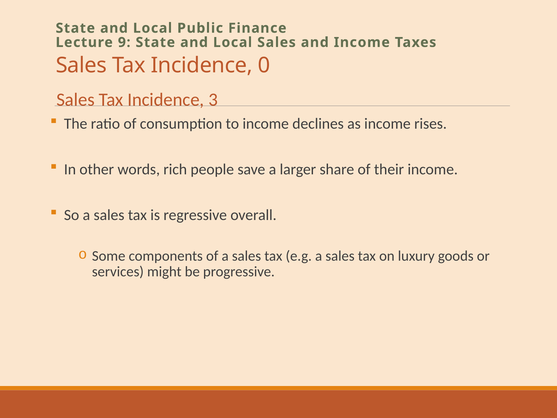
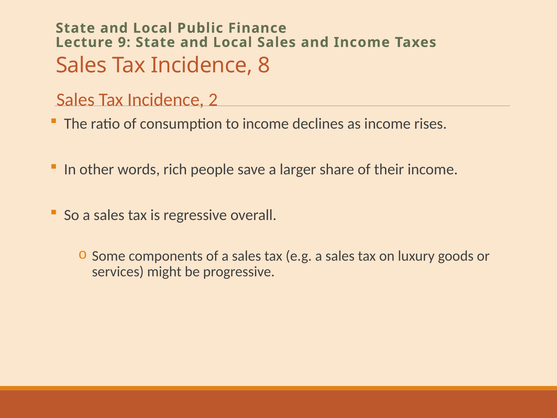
0: 0 -> 8
3: 3 -> 2
